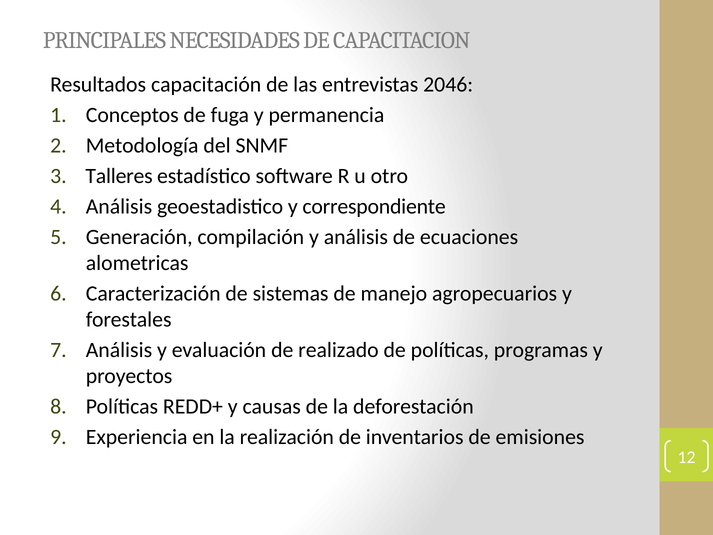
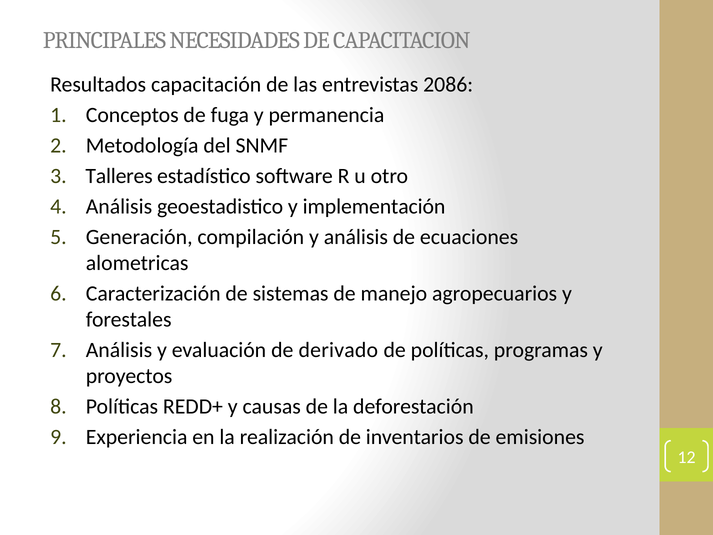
2046: 2046 -> 2086
correspondiente: correspondiente -> implementación
realizado: realizado -> derivado
